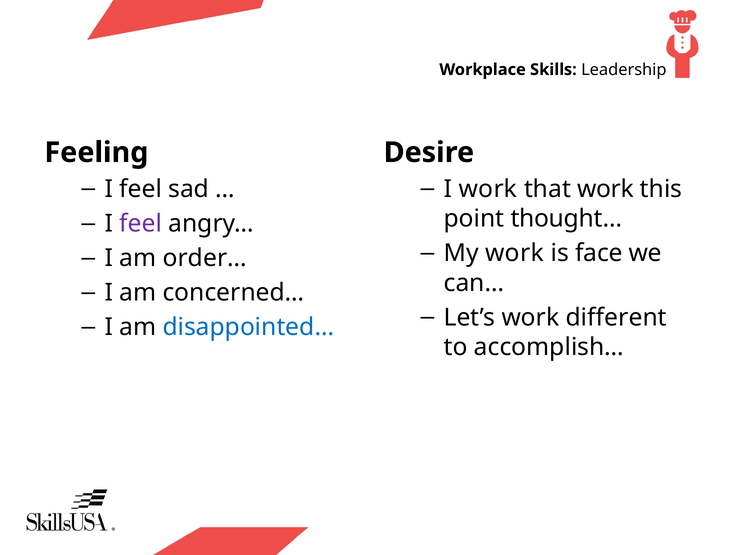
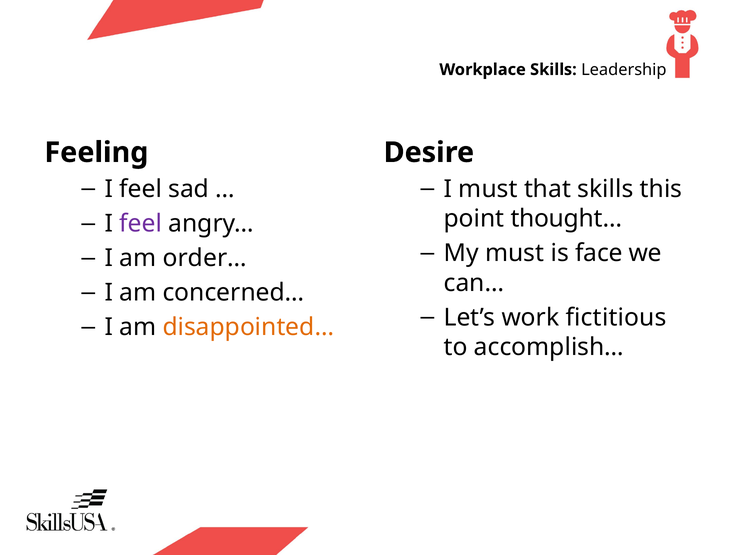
I work: work -> must
that work: work -> skills
My work: work -> must
different: different -> fictitious
disappointed… colour: blue -> orange
